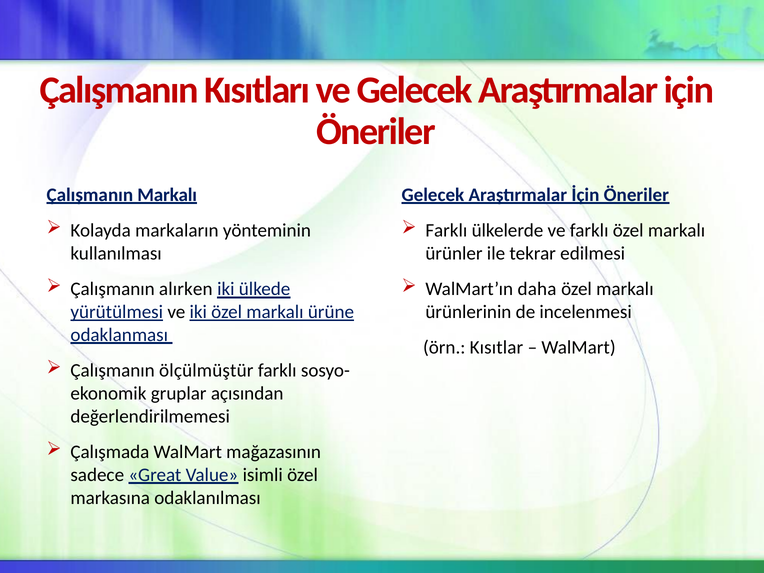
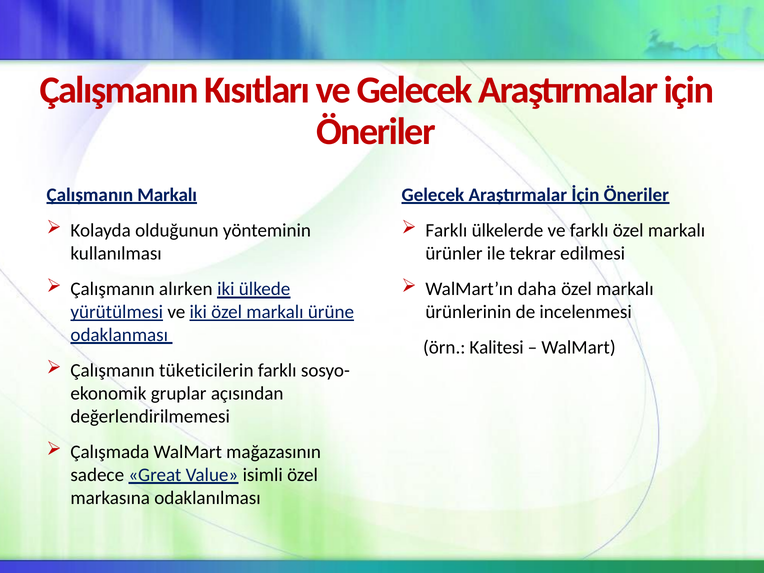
markaların: markaların -> olduğunun
Kısıtlar: Kısıtlar -> Kalitesi
ölçülmüştür: ölçülmüştür -> tüketicilerin
